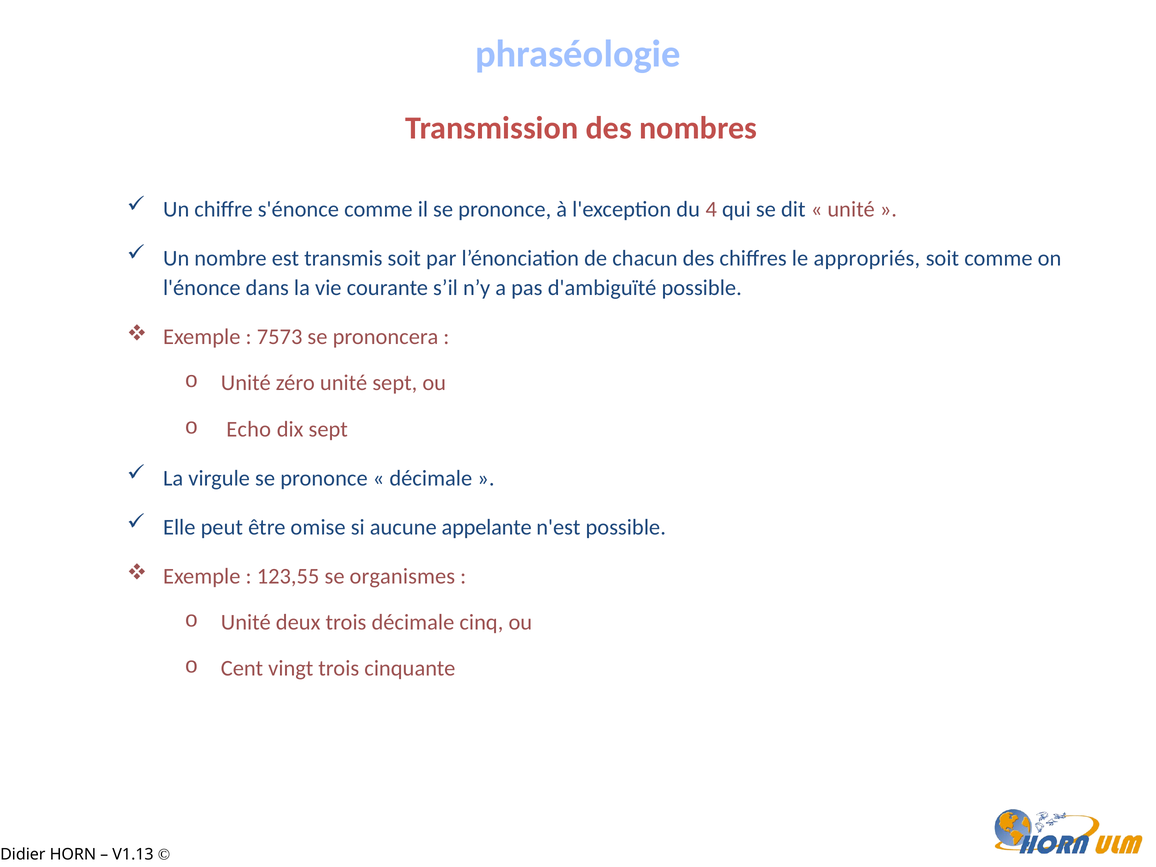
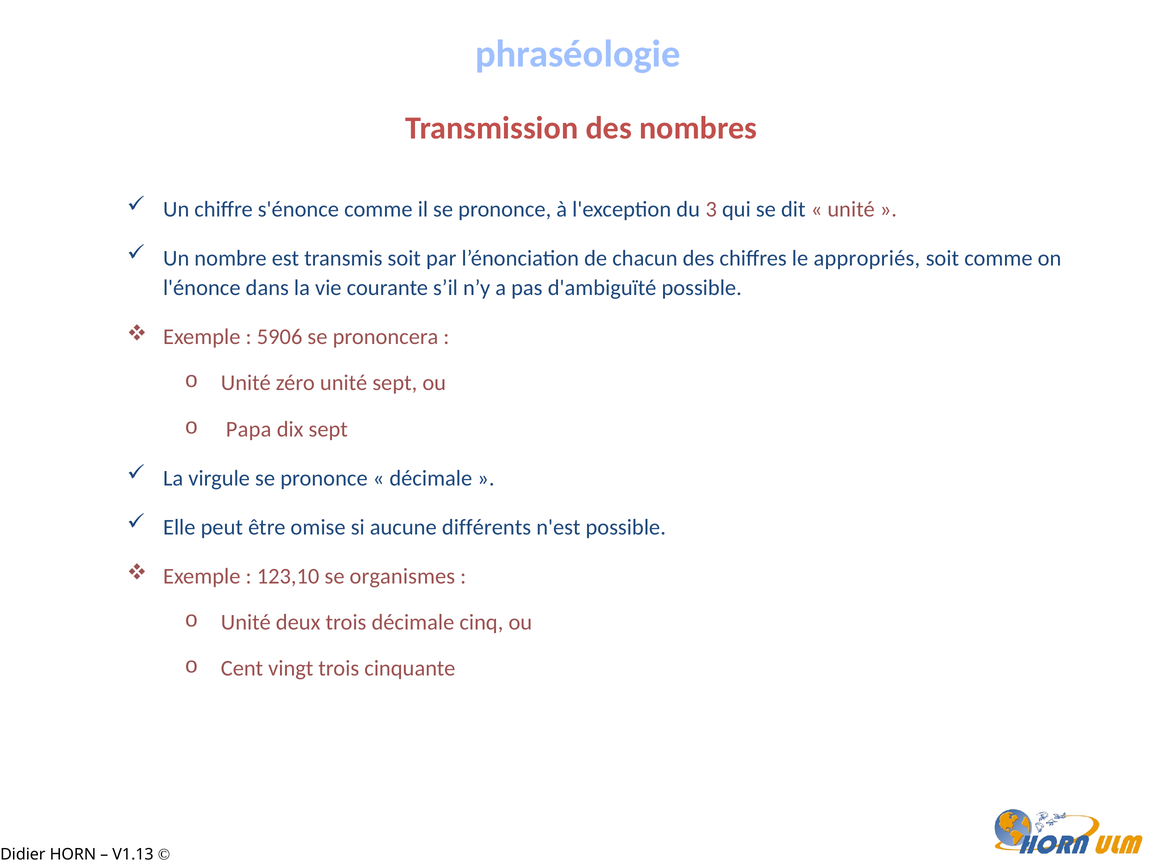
4: 4 -> 3
7573: 7573 -> 5906
Echo: Echo -> Papa
appelante: appelante -> différents
123,55: 123,55 -> 123,10
